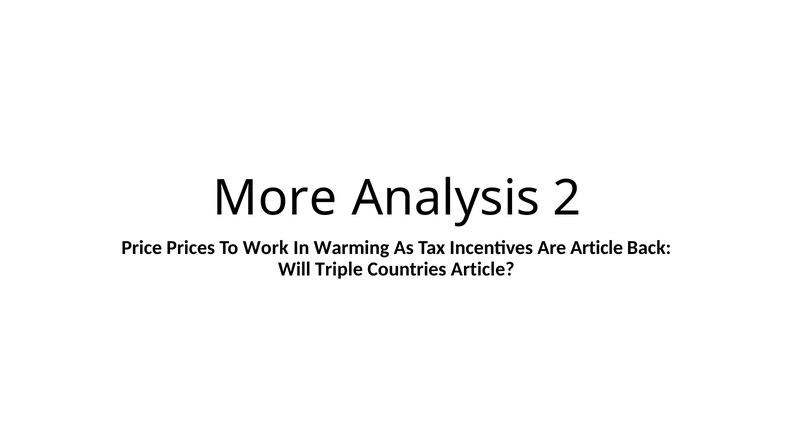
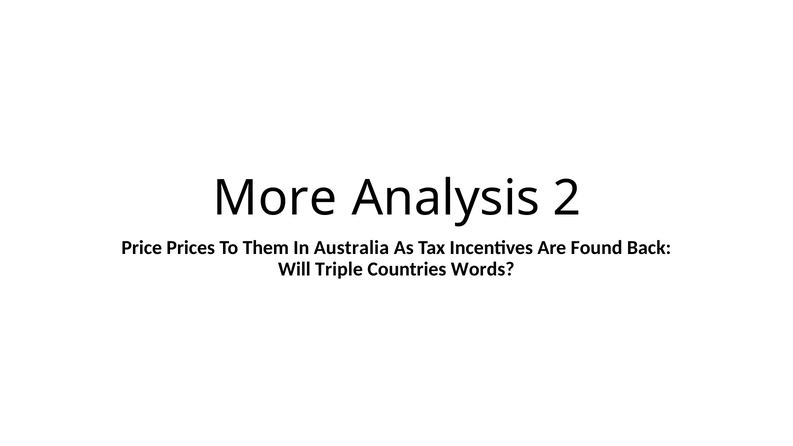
Work: Work -> Them
Warming: Warming -> Australia
Are Article: Article -> Found
Countries Article: Article -> Words
